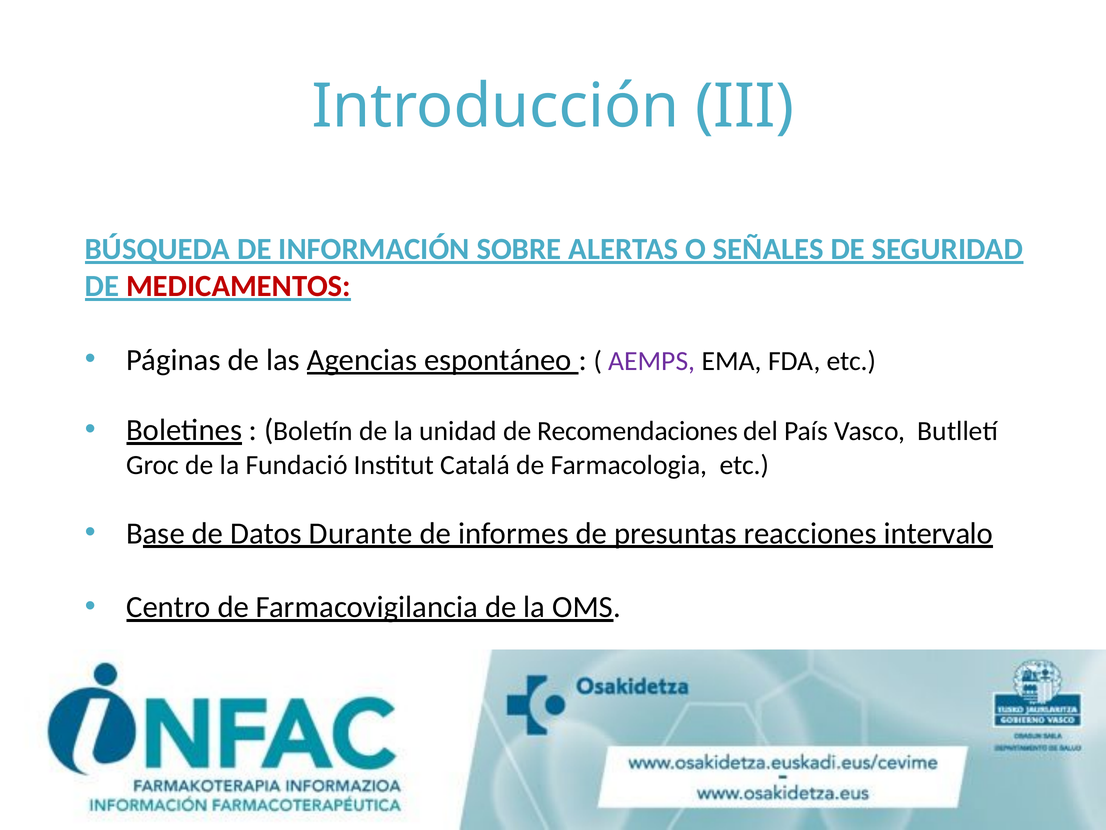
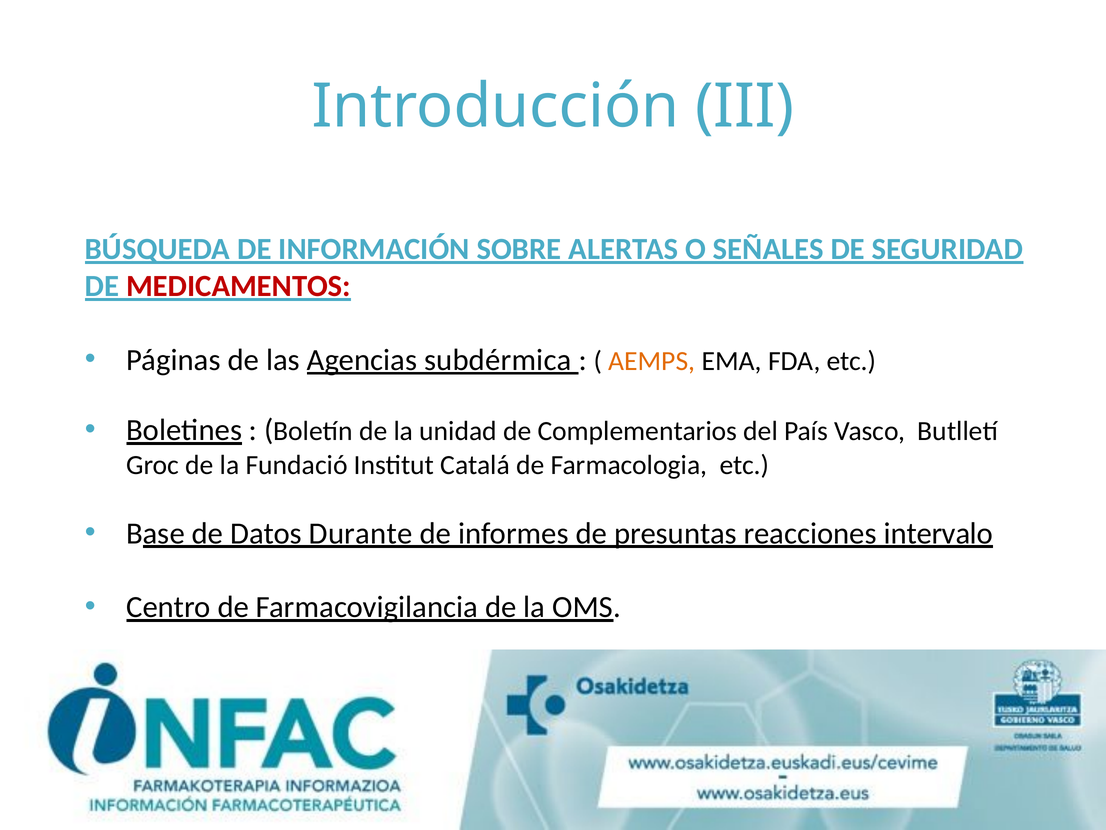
espontáneo: espontáneo -> subdérmica
AEMPS colour: purple -> orange
Recomendaciones: Recomendaciones -> Complementarios
